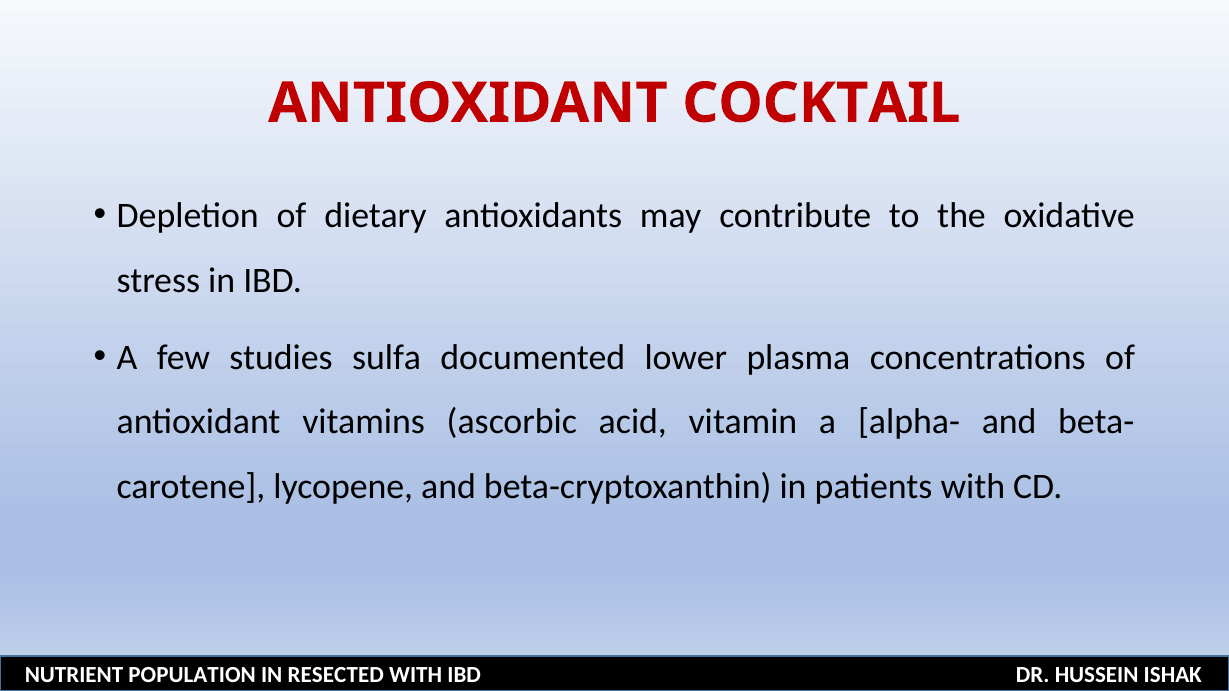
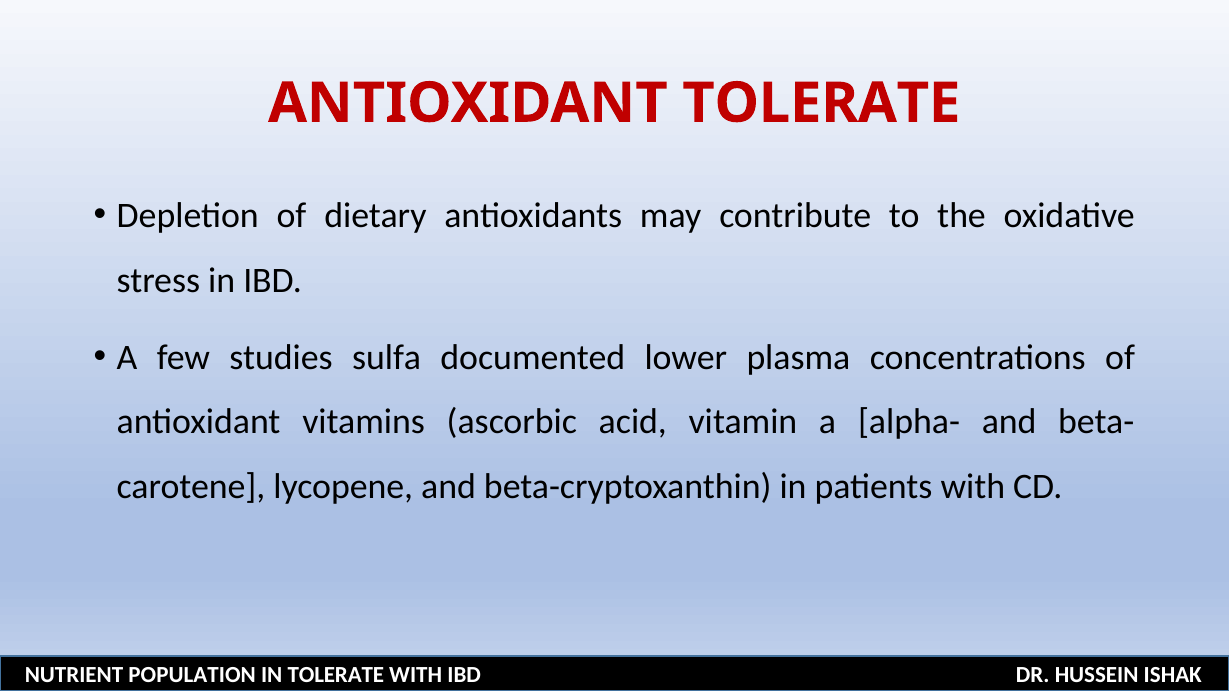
ANTIOXIDANT COCKTAIL: COCKTAIL -> TOLERATE
IN RESECTED: RESECTED -> TOLERATE
